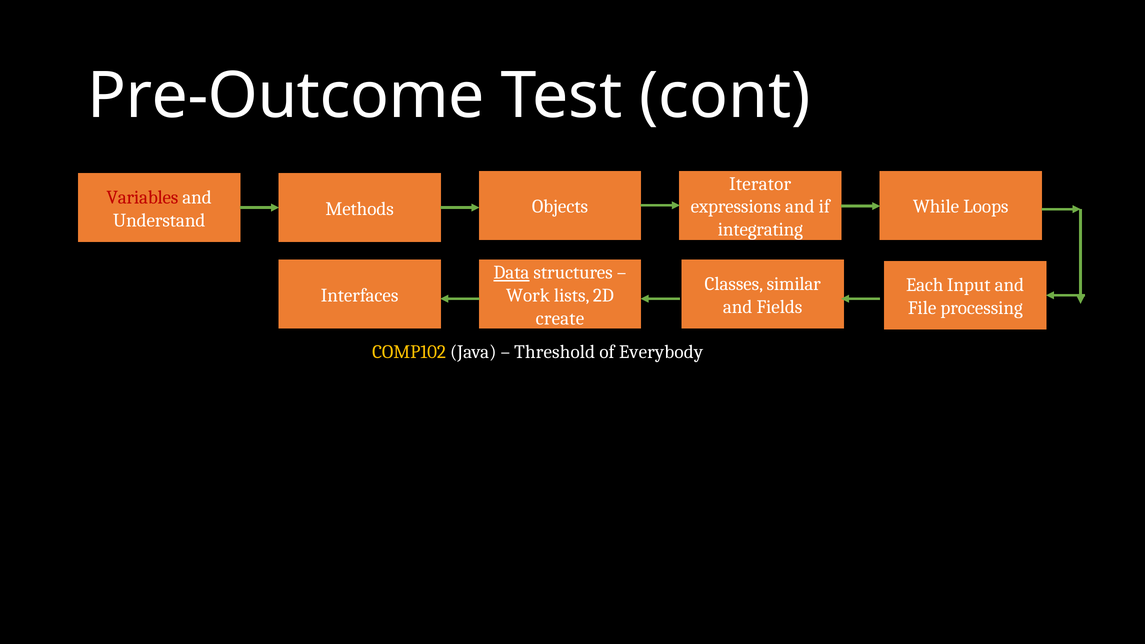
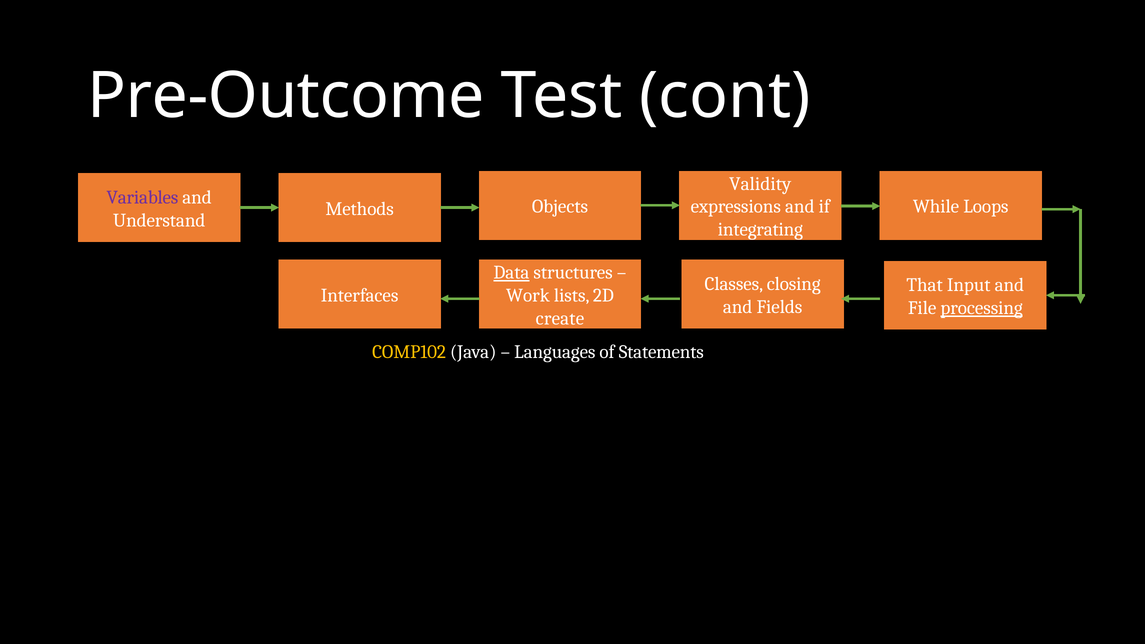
Iterator: Iterator -> Validity
Variables colour: red -> purple
similar: similar -> closing
Each: Each -> That
processing underline: none -> present
Threshold: Threshold -> Languages
Everybody: Everybody -> Statements
